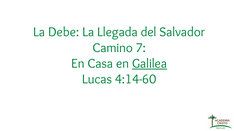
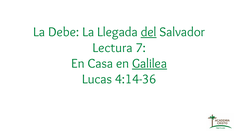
del underline: none -> present
Camino: Camino -> Lectura
4:14-60: 4:14-60 -> 4:14-36
